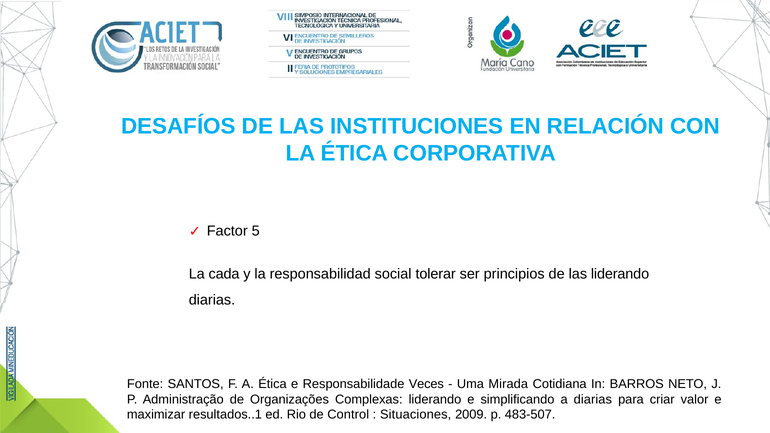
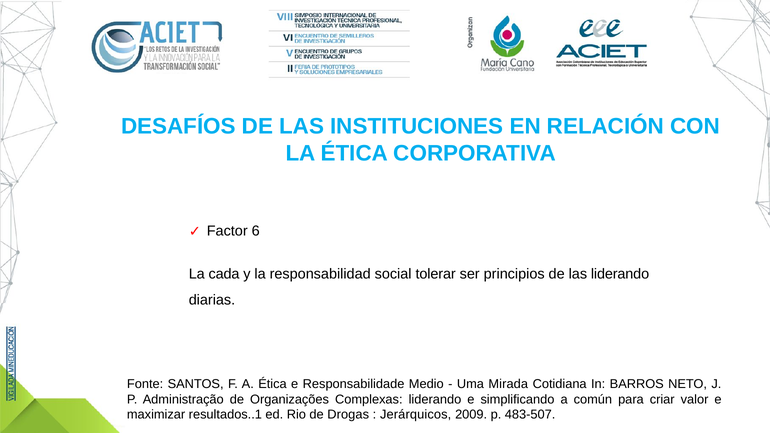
5: 5 -> 6
Veces: Veces -> Medio
a diarias: diarias -> común
Control: Control -> Drogas
Situaciones: Situaciones -> Jerárquicos
